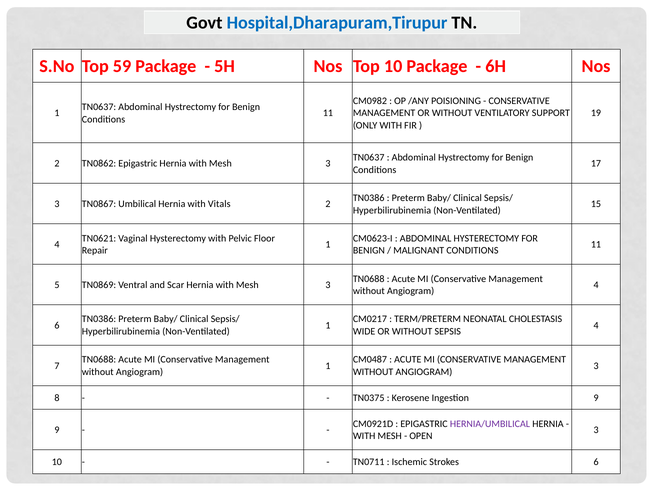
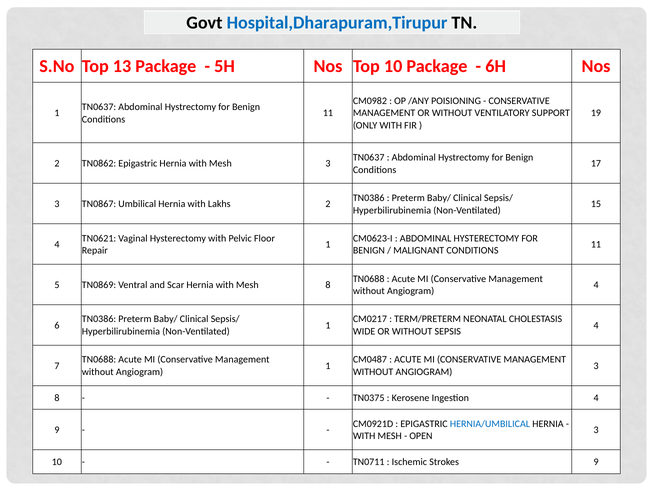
59: 59 -> 13
Vitals: Vitals -> Lakhs
3 at (328, 285): 3 -> 8
Ingestion 9: 9 -> 4
HERNIA/UMBILICAL colour: purple -> blue
Strokes 6: 6 -> 9
